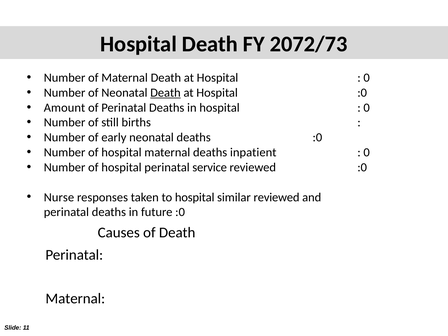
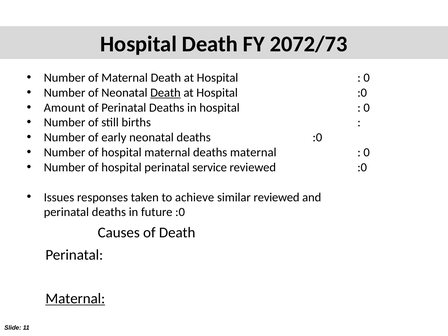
deaths inpatient: inpatient -> maternal
Nurse: Nurse -> Issues
to hospital: hospital -> achieve
Maternal at (75, 299) underline: none -> present
